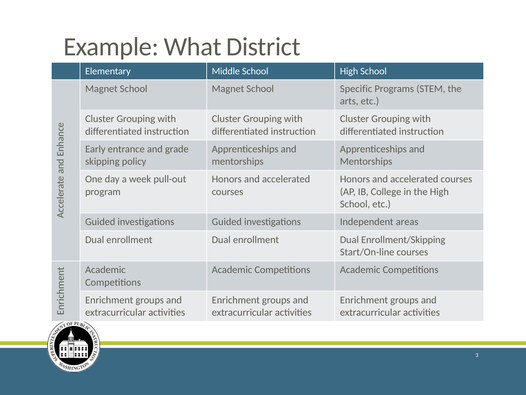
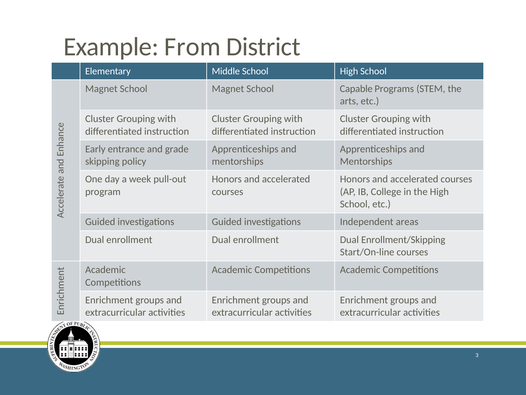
What: What -> From
Specific: Specific -> Capable
